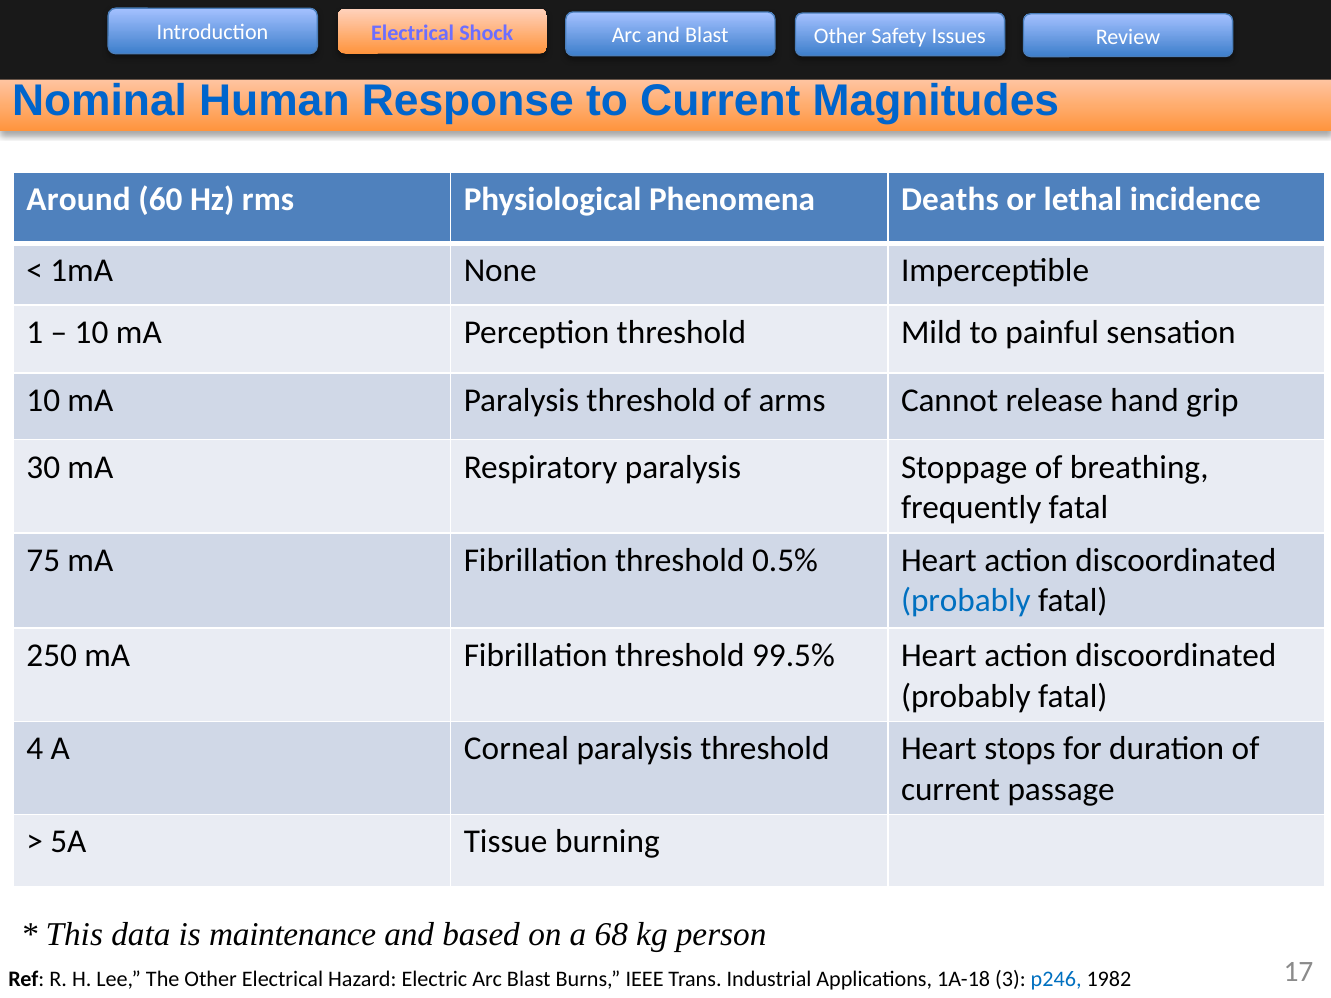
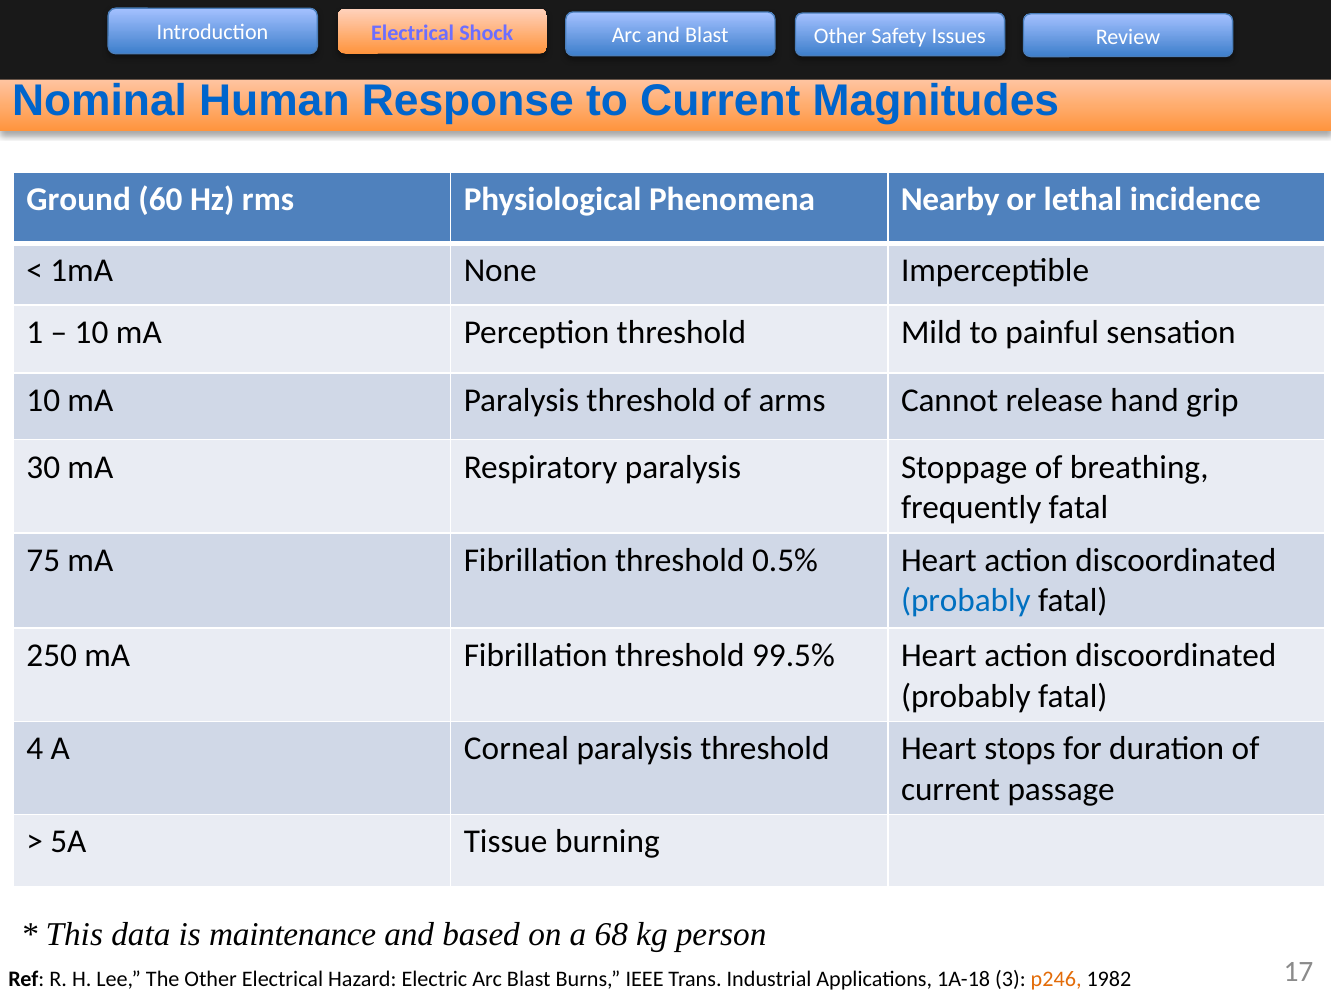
Around: Around -> Ground
Deaths: Deaths -> Nearby
p246 colour: blue -> orange
